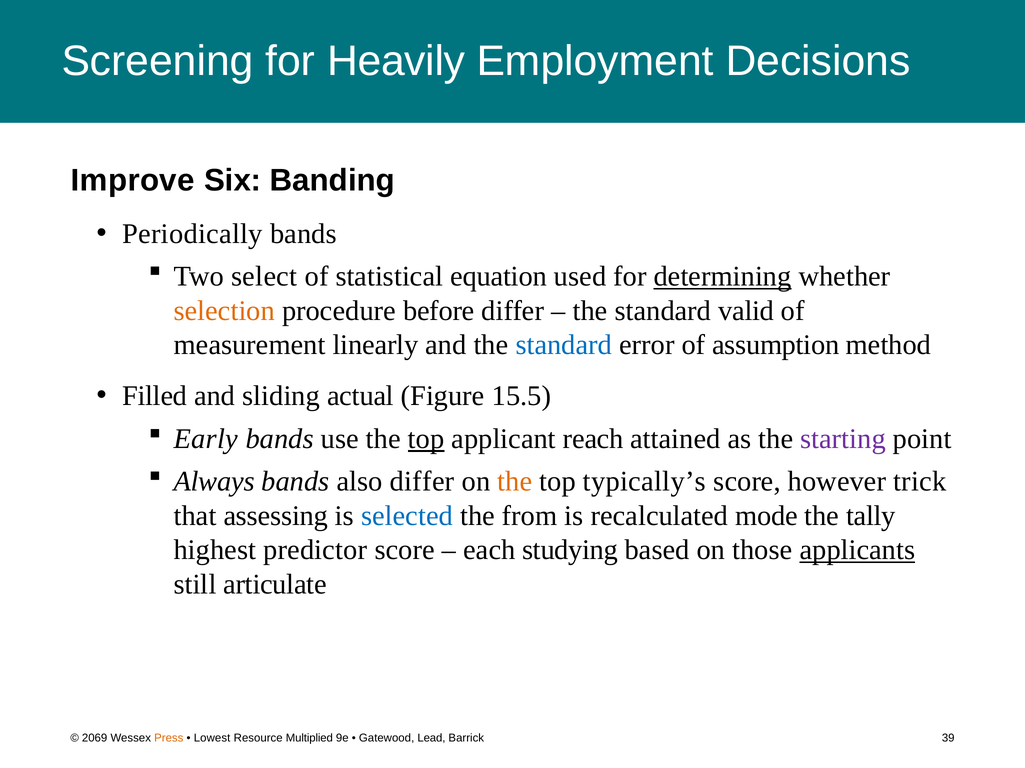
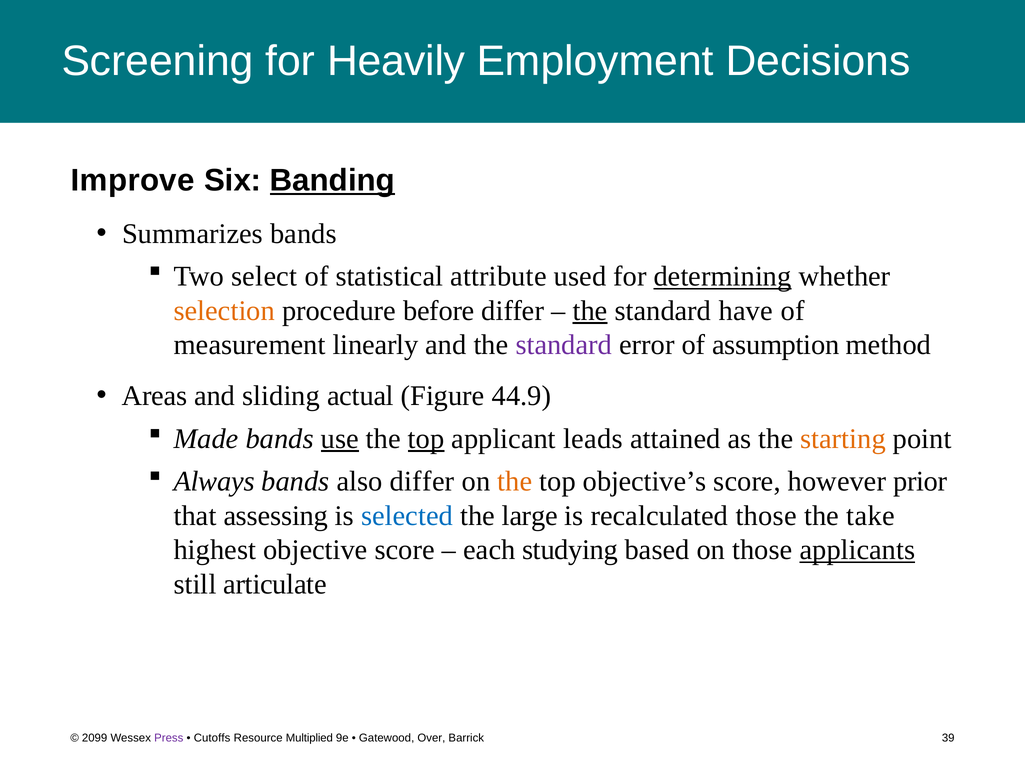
Banding underline: none -> present
Periodically: Periodically -> Summarizes
equation: equation -> attribute
the at (590, 311) underline: none -> present
valid: valid -> have
standard at (564, 345) colour: blue -> purple
Filled: Filled -> Areas
15.5: 15.5 -> 44.9
Early: Early -> Made
use underline: none -> present
reach: reach -> leads
starting colour: purple -> orange
typically’s: typically’s -> objective’s
trick: trick -> prior
from: from -> large
recalculated mode: mode -> those
tally: tally -> take
predictor: predictor -> objective
2069: 2069 -> 2099
Press colour: orange -> purple
Lowest: Lowest -> Cutoffs
Lead: Lead -> Over
